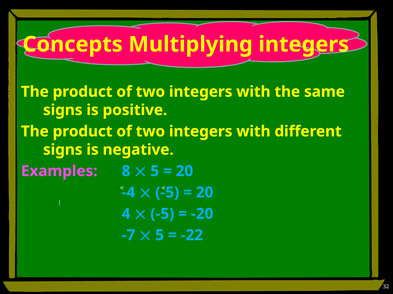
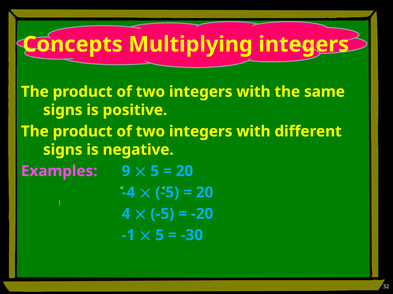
8: 8 -> 9
-7: -7 -> -1
-22: -22 -> -30
